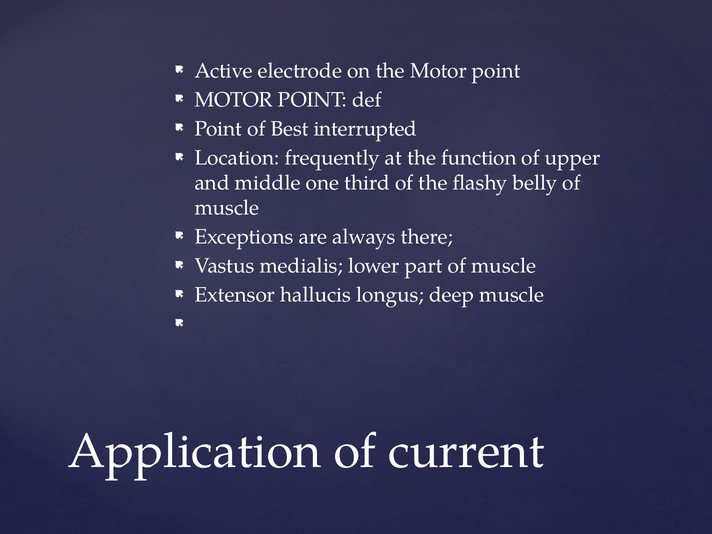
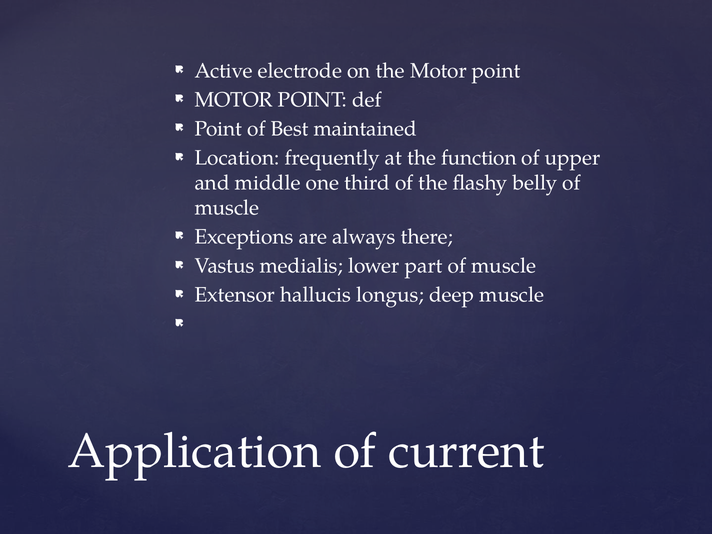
interrupted: interrupted -> maintained
